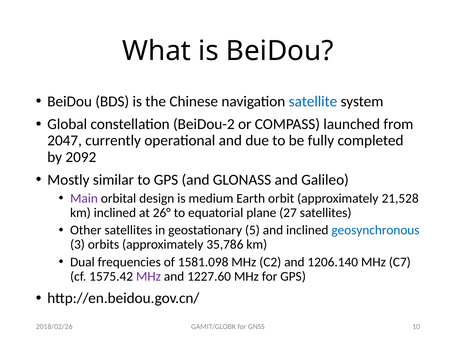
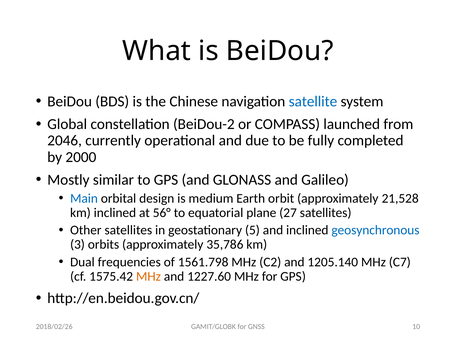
2047: 2047 -> 2046
2092: 2092 -> 2000
Main colour: purple -> blue
26°: 26° -> 56°
1581.098: 1581.098 -> 1561.798
1206.140: 1206.140 -> 1205.140
MHz at (148, 276) colour: purple -> orange
